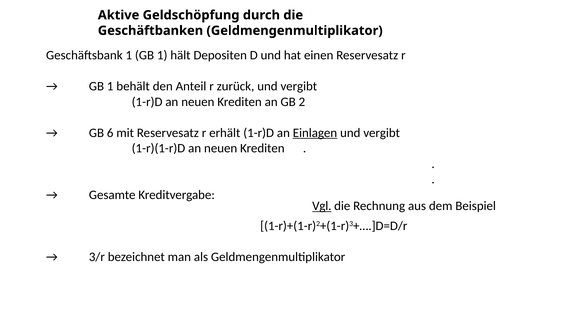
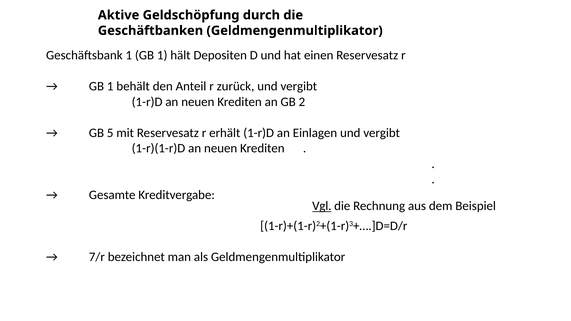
6: 6 -> 5
Einlagen underline: present -> none
3/r: 3/r -> 7/r
